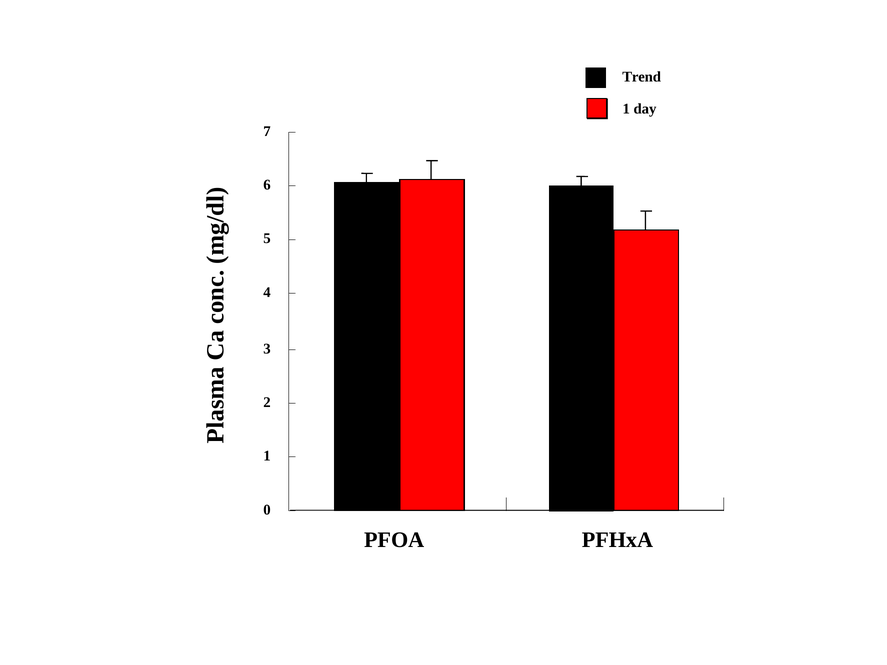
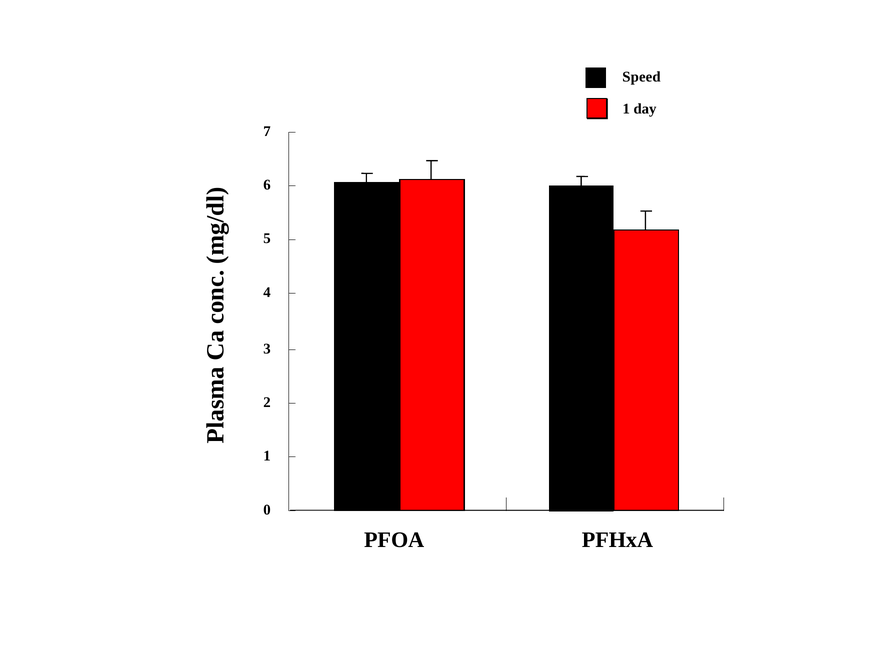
Trend: Trend -> Speed
